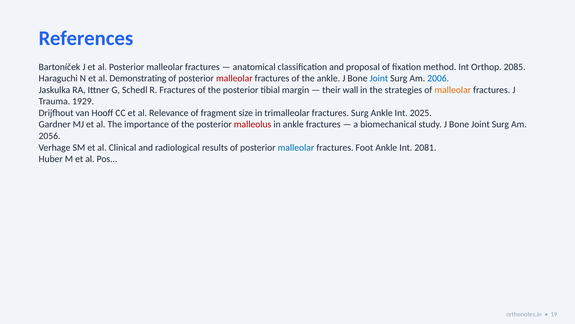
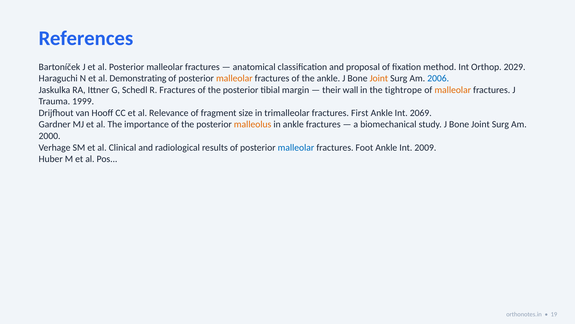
2085: 2085 -> 2029
malleolar at (234, 78) colour: red -> orange
Joint at (379, 78) colour: blue -> orange
strategies: strategies -> tightrope
1929: 1929 -> 1999
fractures Surg: Surg -> First
2025: 2025 -> 2069
malleolus colour: red -> orange
2056: 2056 -> 2000
2081: 2081 -> 2009
